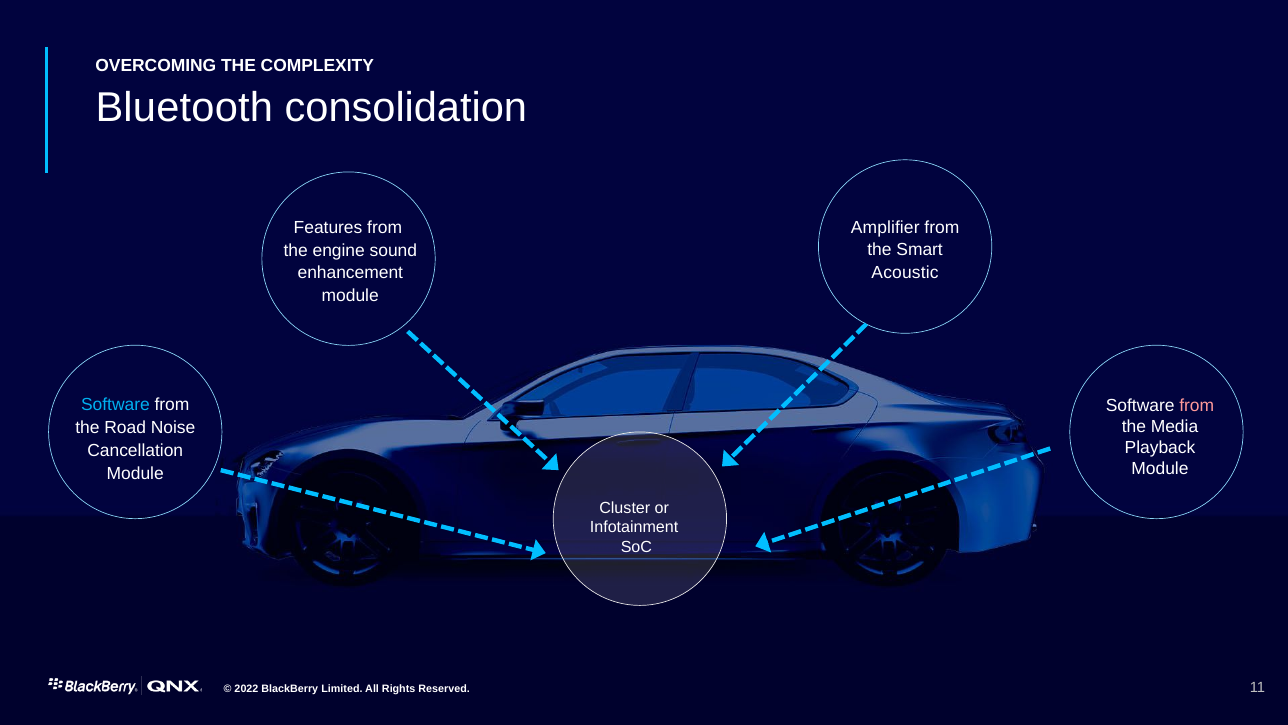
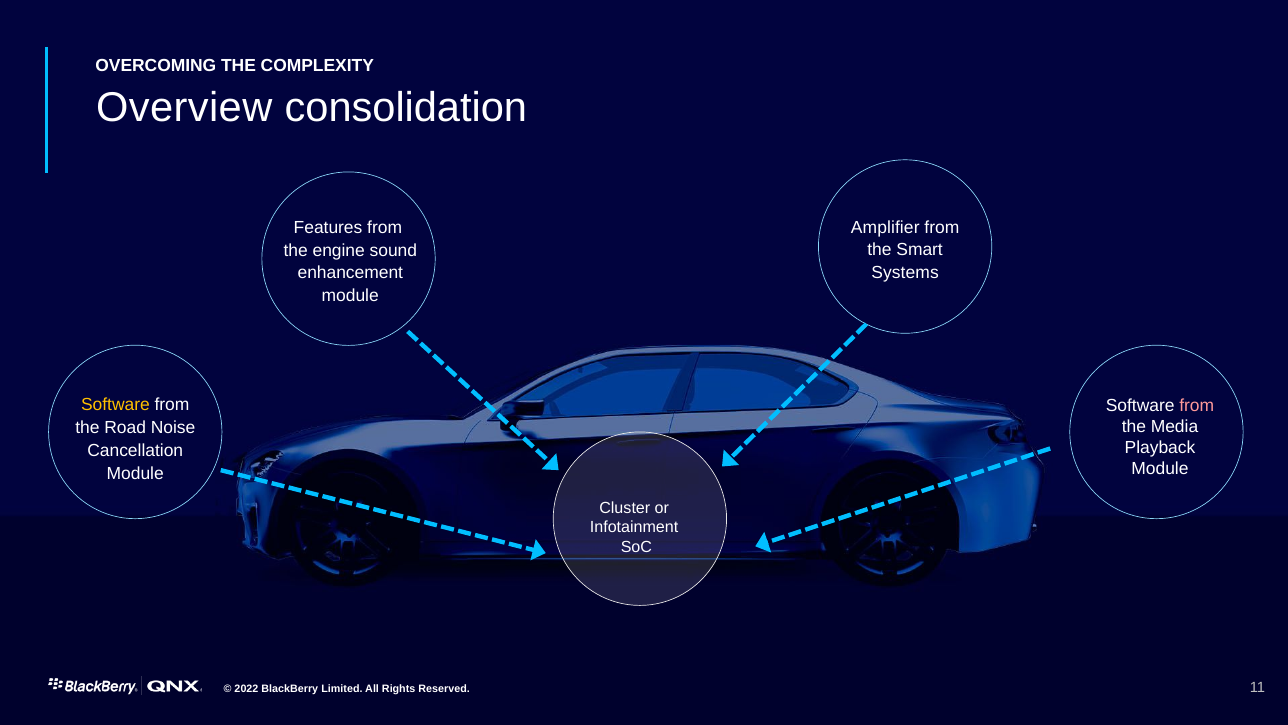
Bluetooth: Bluetooth -> Overview
Acoustic: Acoustic -> Systems
Software at (115, 405) colour: light blue -> yellow
